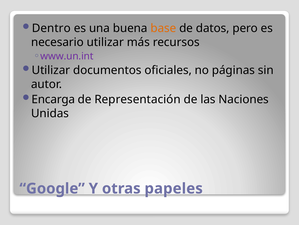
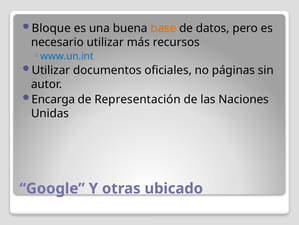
Dentro: Dentro -> Bloque
www.un.int colour: purple -> blue
papeles: papeles -> ubicado
